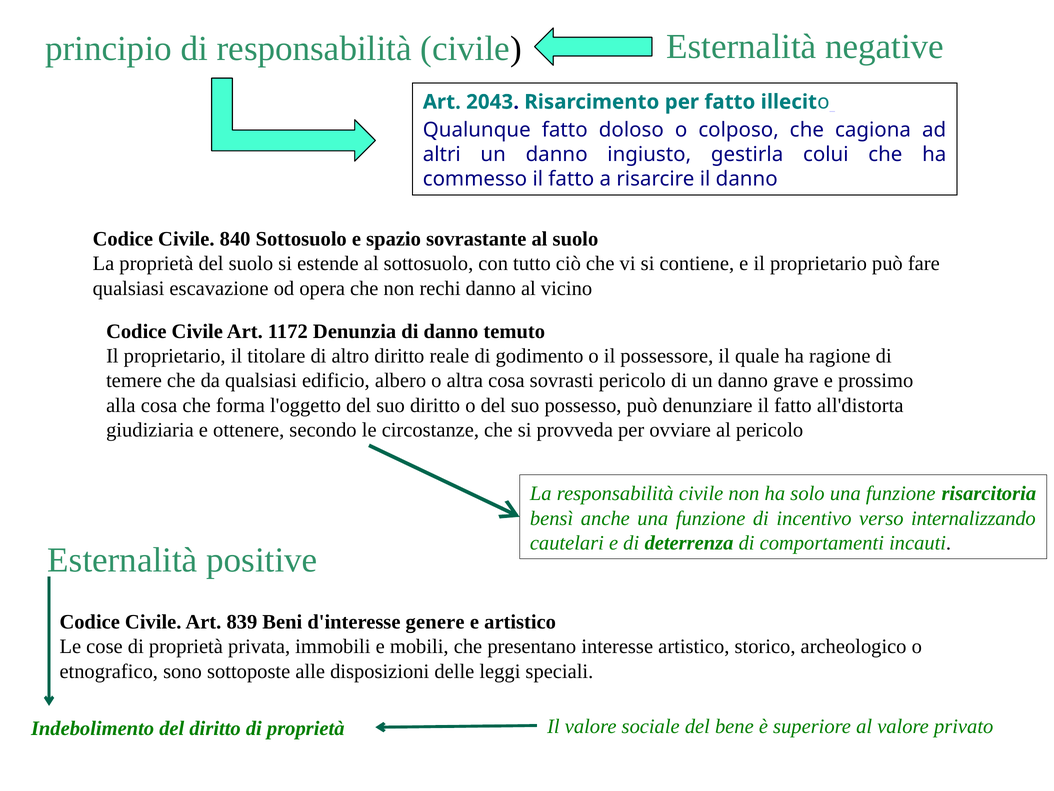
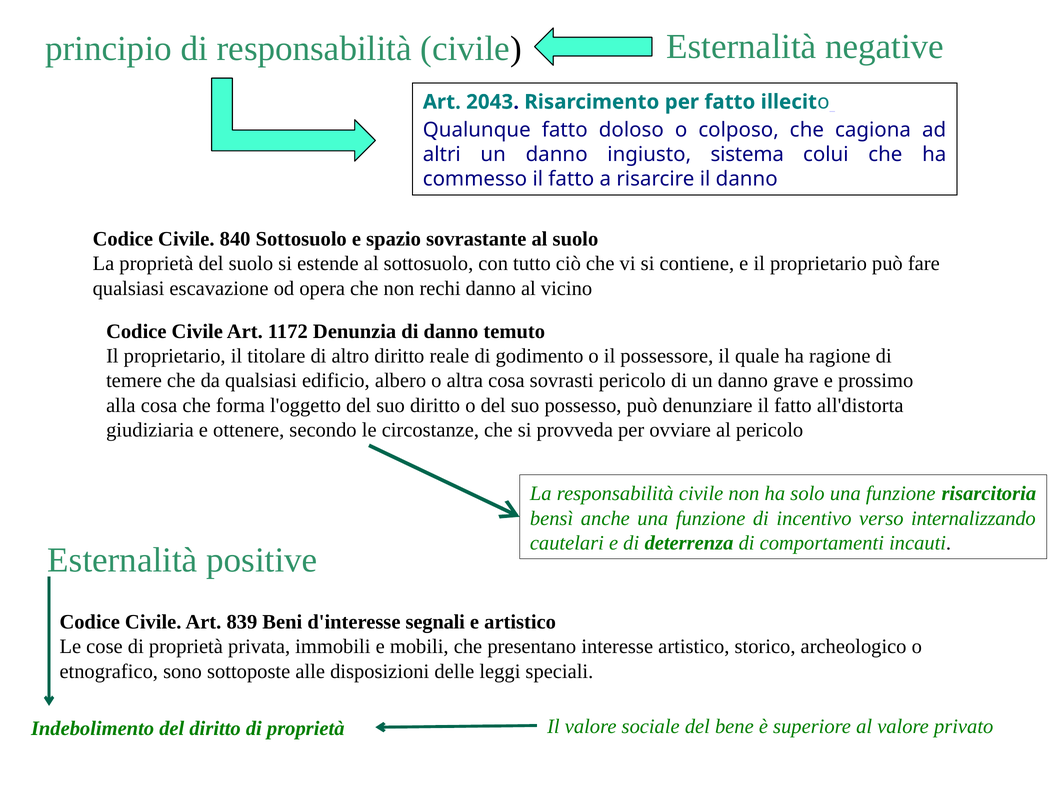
gestirla: gestirla -> sistema
genere: genere -> segnali
